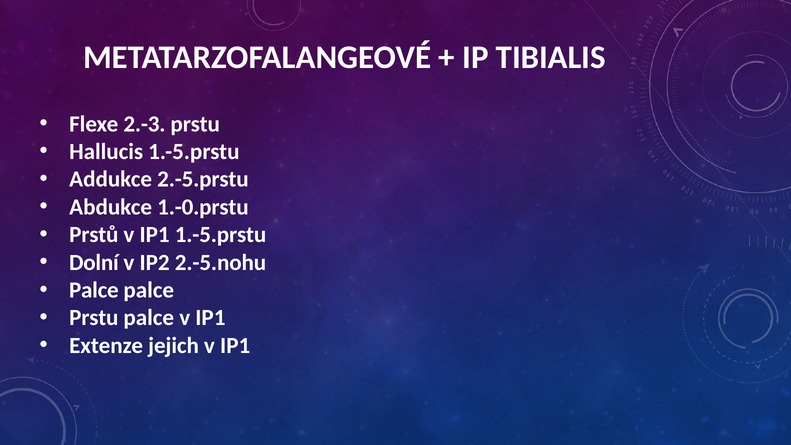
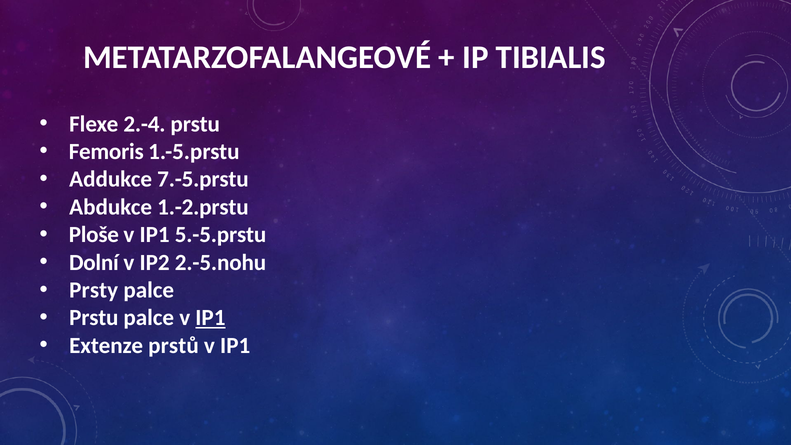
2.-3: 2.-3 -> 2.-4
Hallucis: Hallucis -> Femoris
2.-5.prstu: 2.-5.prstu -> 7.-5.prstu
1.-0.prstu: 1.-0.prstu -> 1.-2.prstu
Prstů: Prstů -> Ploše
IP1 1.-5.prstu: 1.-5.prstu -> 5.-5.prstu
Palce at (94, 290): Palce -> Prsty
IP1 at (210, 318) underline: none -> present
jejich: jejich -> prstů
